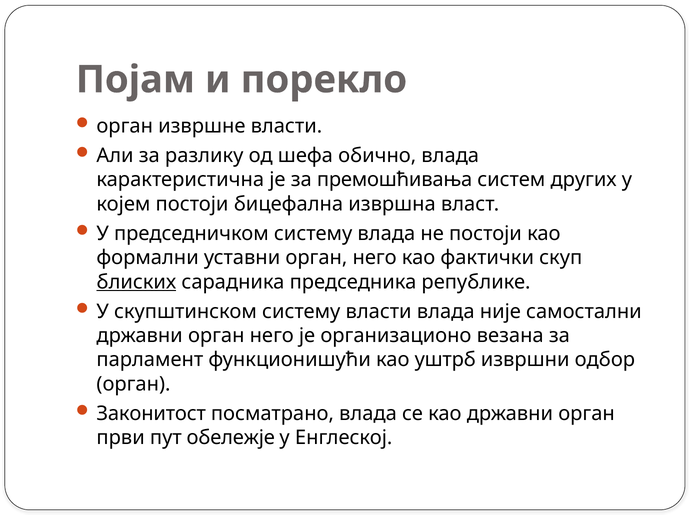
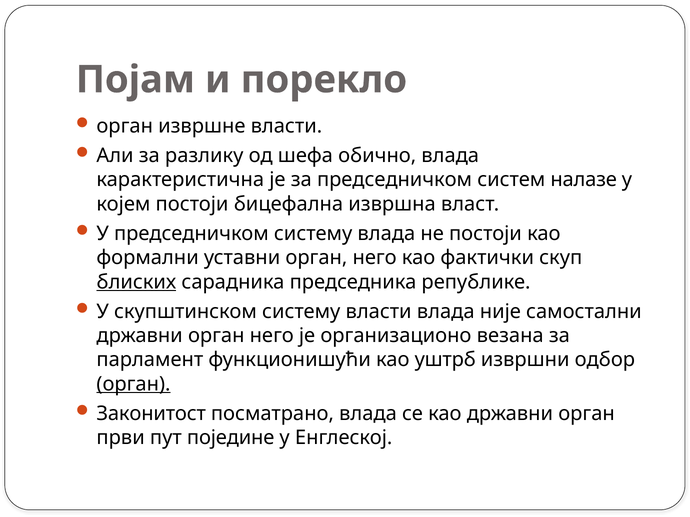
за премошћивања: премошћивања -> председничком
других: других -> налазе
орган at (133, 384) underline: none -> present
обележје: обележје -> поједине
